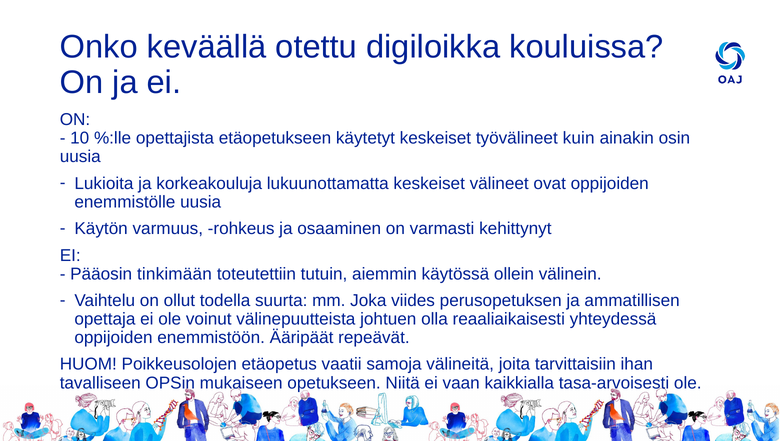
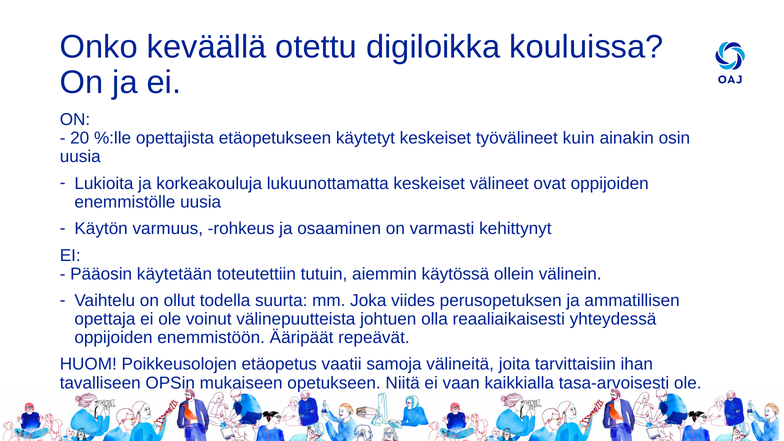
10: 10 -> 20
tinkimään: tinkimään -> käytetään
